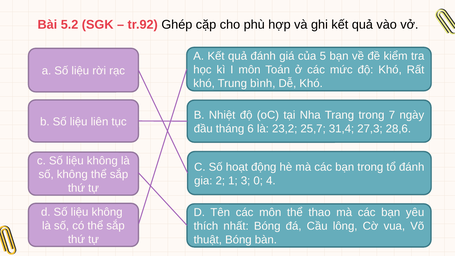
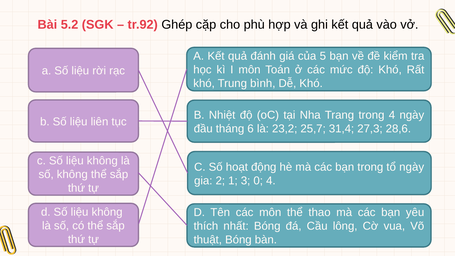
trong 7: 7 -> 4
tổ đánh: đánh -> ngày
